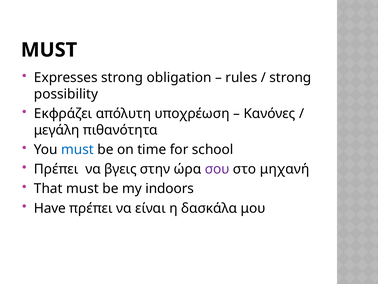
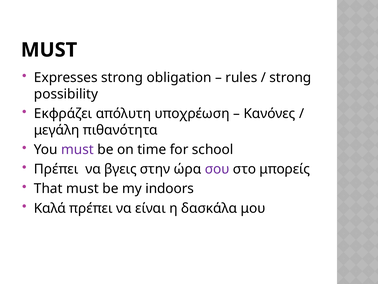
must at (78, 149) colour: blue -> purple
μηχανή: μηχανή -> μπορείς
Have: Have -> Καλά
